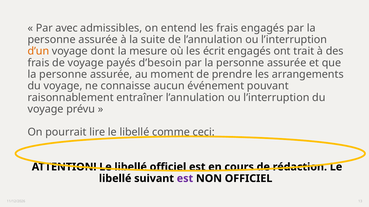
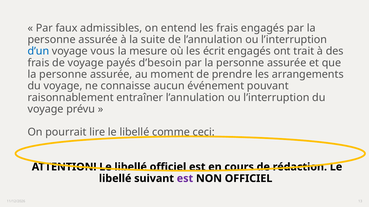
avec: avec -> faux
d’un colour: orange -> blue
dont: dont -> vous
